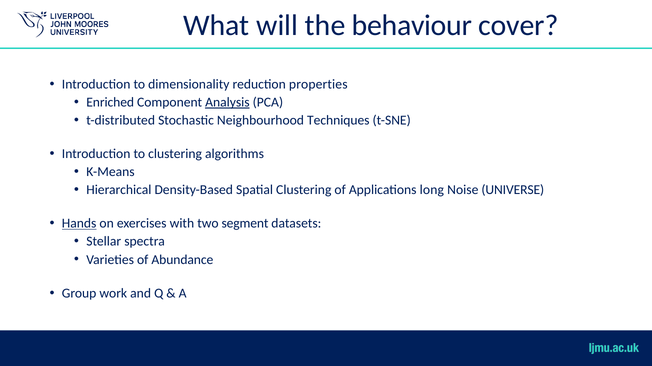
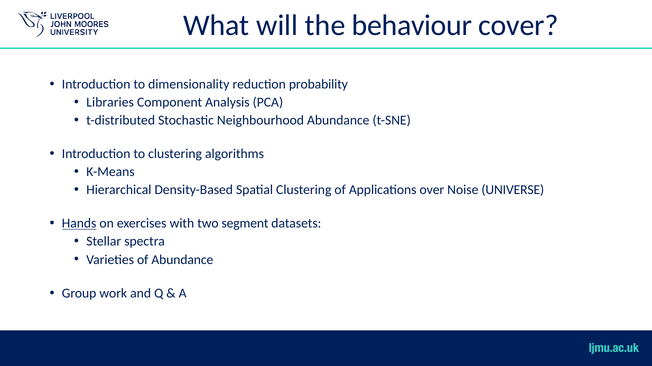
properties: properties -> probability
Enriched: Enriched -> Libraries
Analysis underline: present -> none
Neighbourhood Techniques: Techniques -> Abundance
long: long -> over
